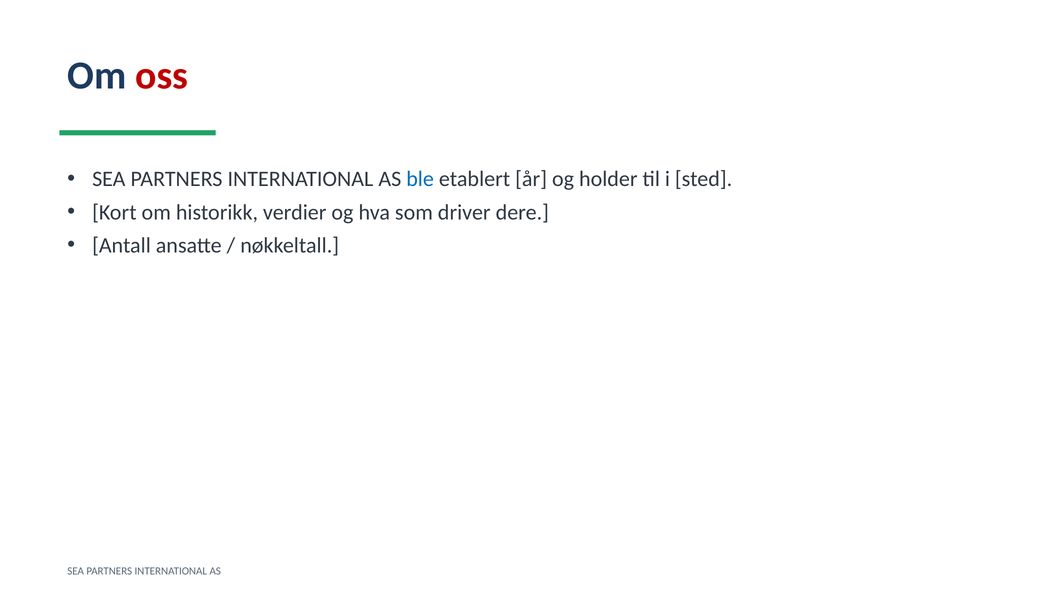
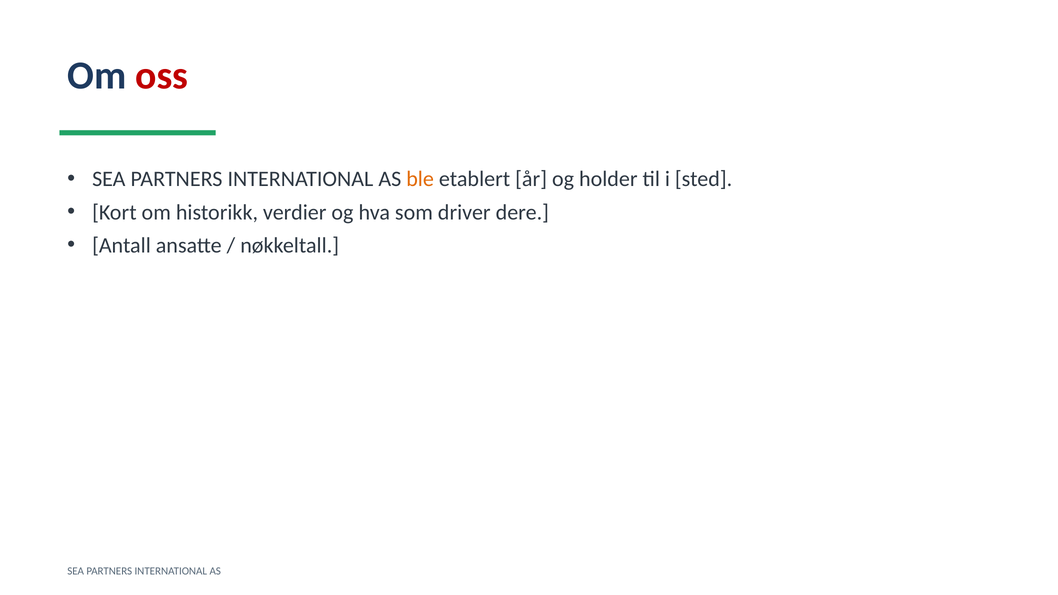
ble colour: blue -> orange
